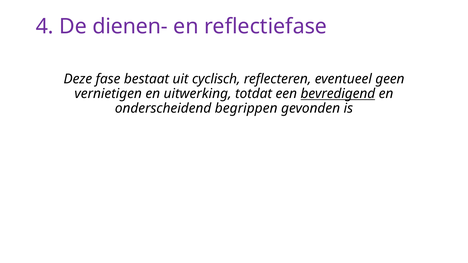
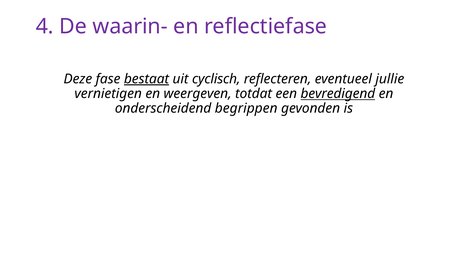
dienen-: dienen- -> waarin-
bestaat underline: none -> present
geen: geen -> jullie
uitwerking: uitwerking -> weergeven
